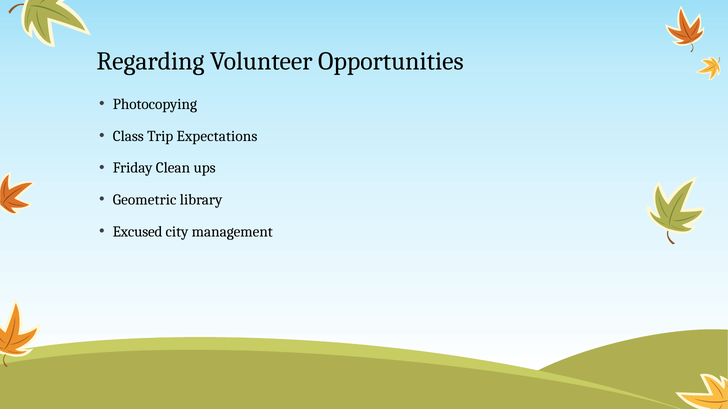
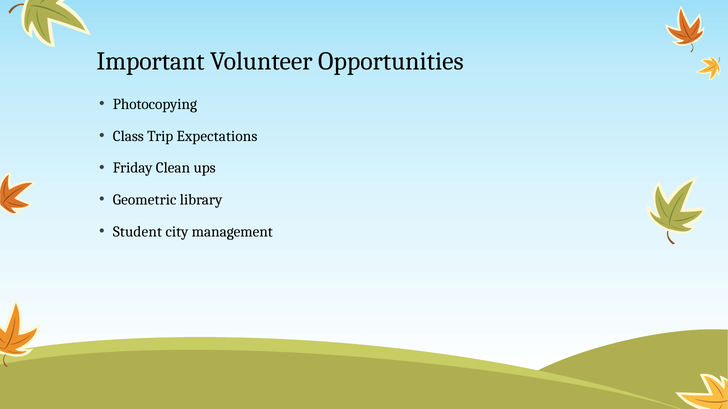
Regarding: Regarding -> Important
Excused: Excused -> Student
